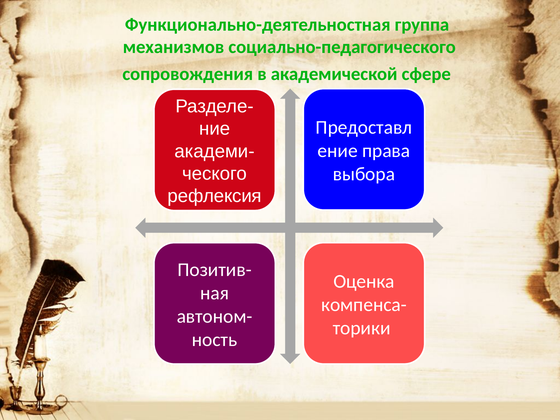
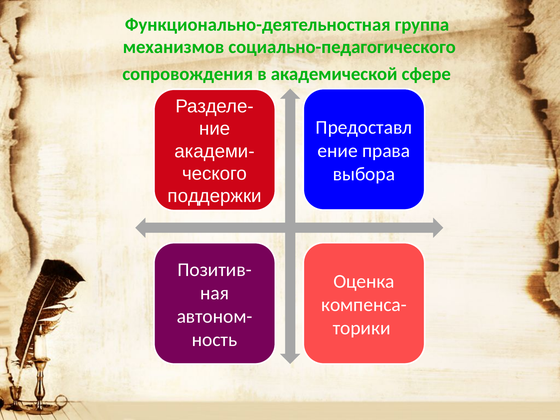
рефлексия: рефлексия -> поддержки
